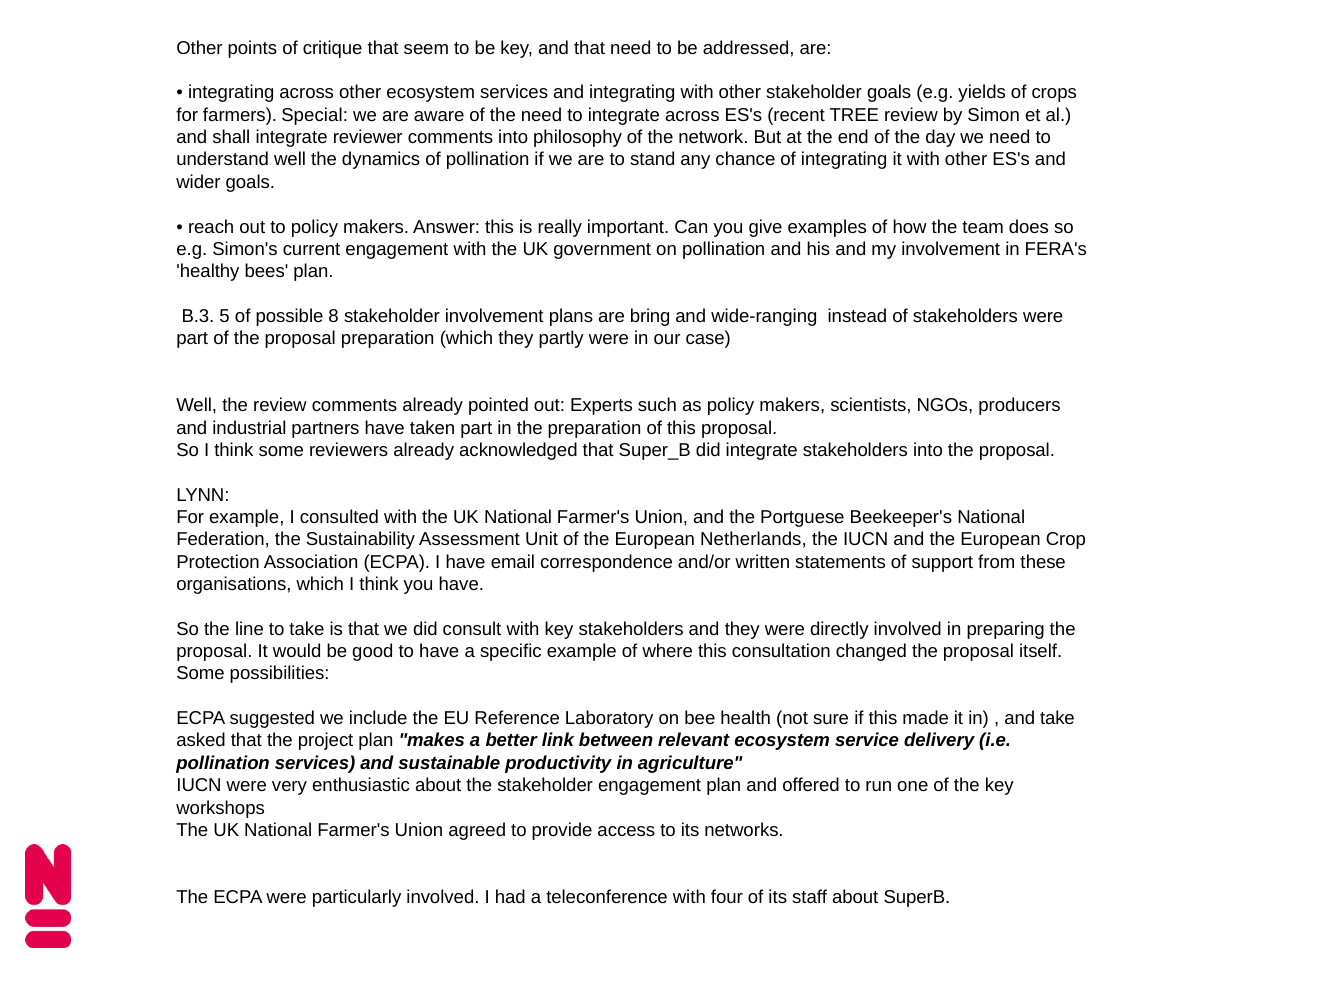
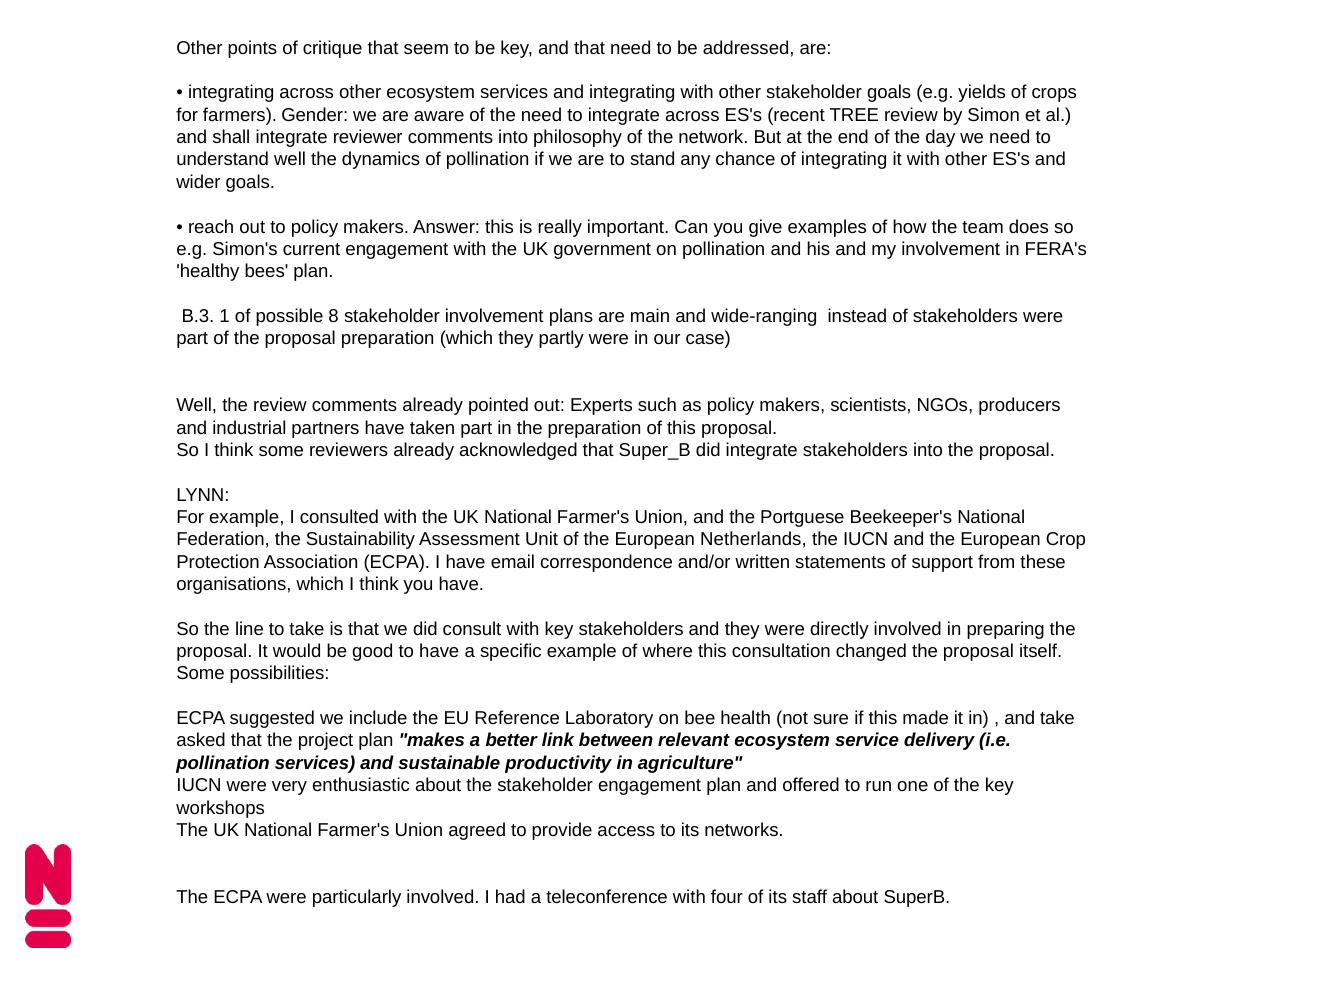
Special: Special -> Gender
5: 5 -> 1
bring: bring -> main
